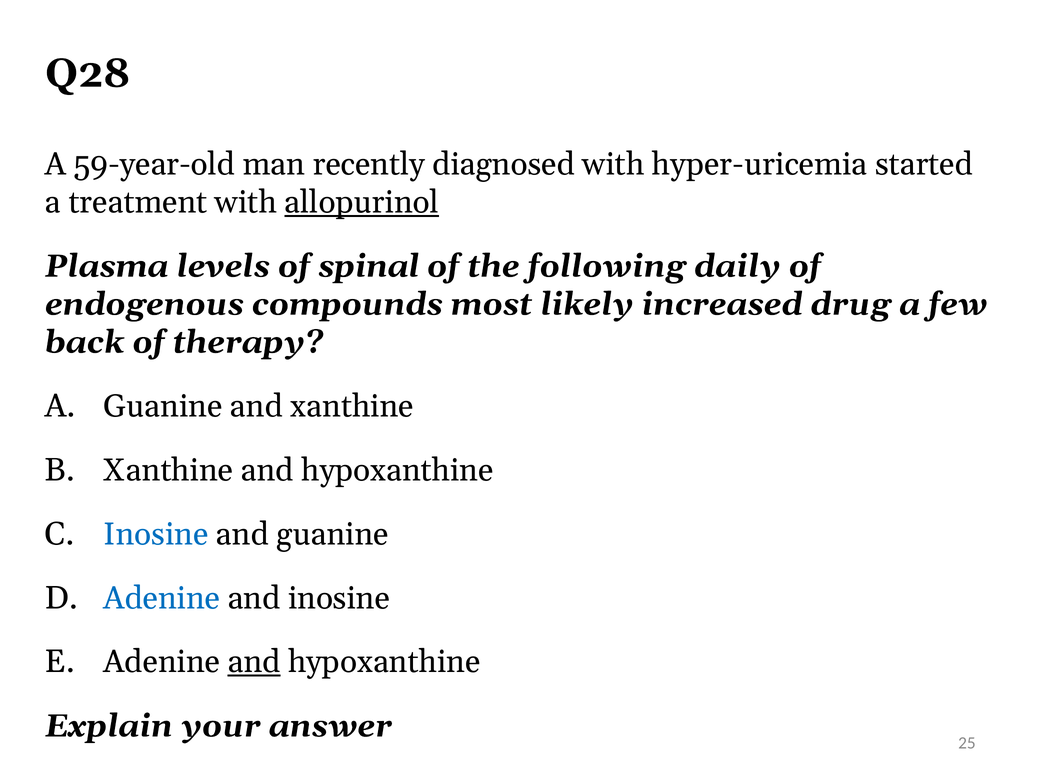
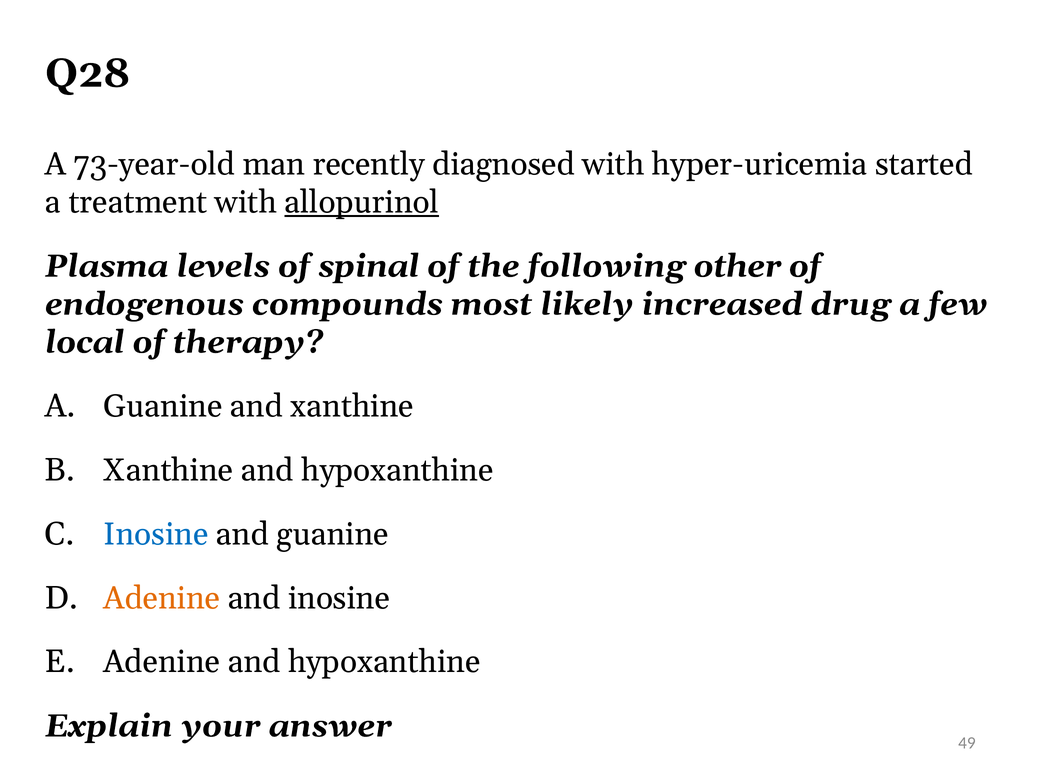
59-year-old: 59-year-old -> 73-year-old
daily: daily -> other
back: back -> local
Adenine at (162, 598) colour: blue -> orange
and at (254, 662) underline: present -> none
25: 25 -> 49
